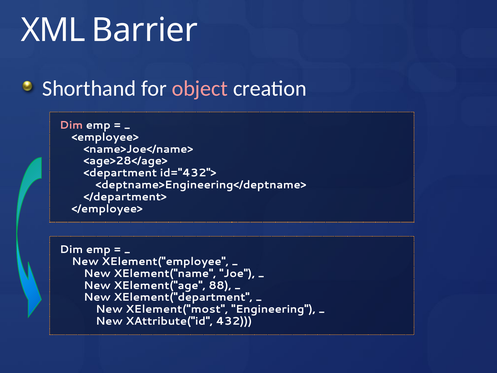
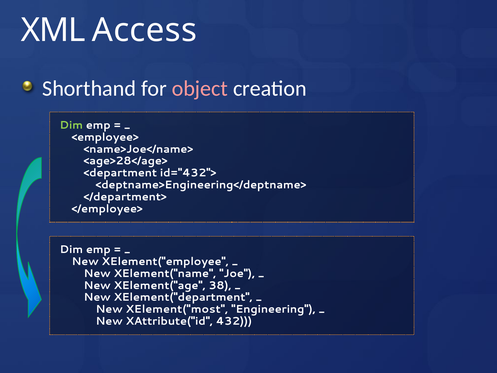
Barrier: Barrier -> Access
Dim at (71, 125) colour: pink -> light green
88: 88 -> 38
